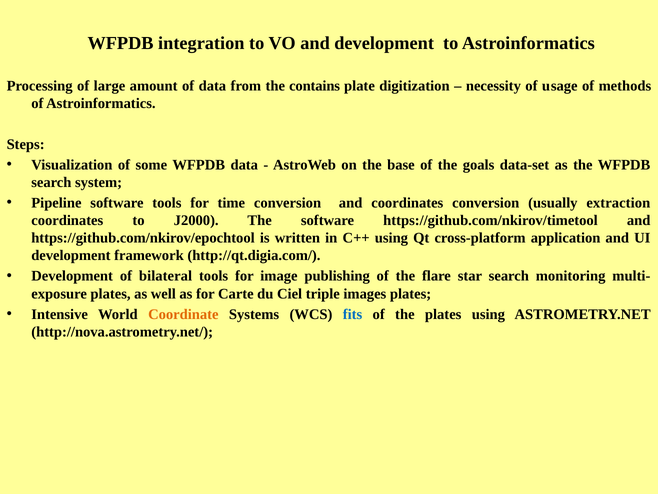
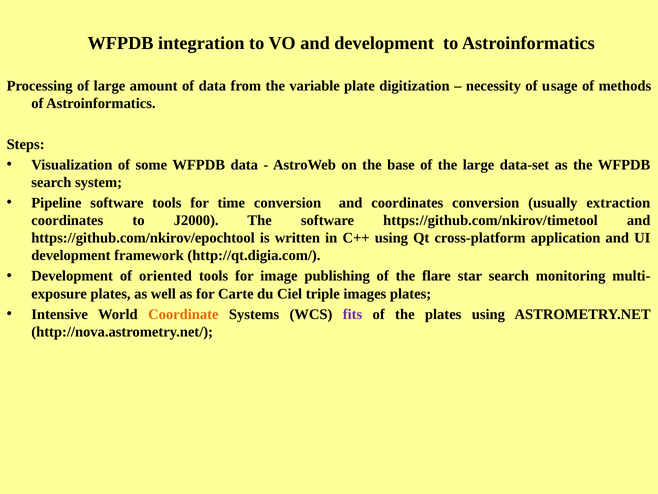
contains: contains -> variable
the goals: goals -> large
bilateral: bilateral -> oriented
fits colour: blue -> purple
